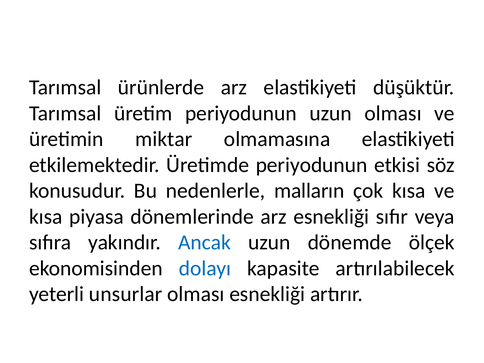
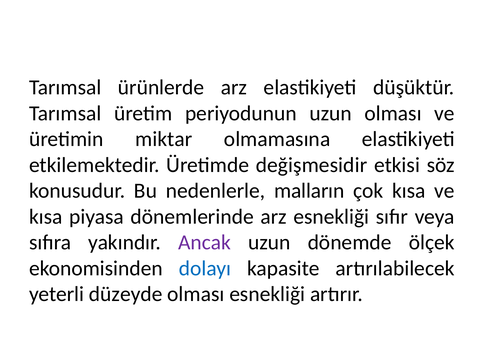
Üretimde periyodunun: periyodunun -> değişmesidir
Ancak colour: blue -> purple
unsurlar: unsurlar -> düzeyde
